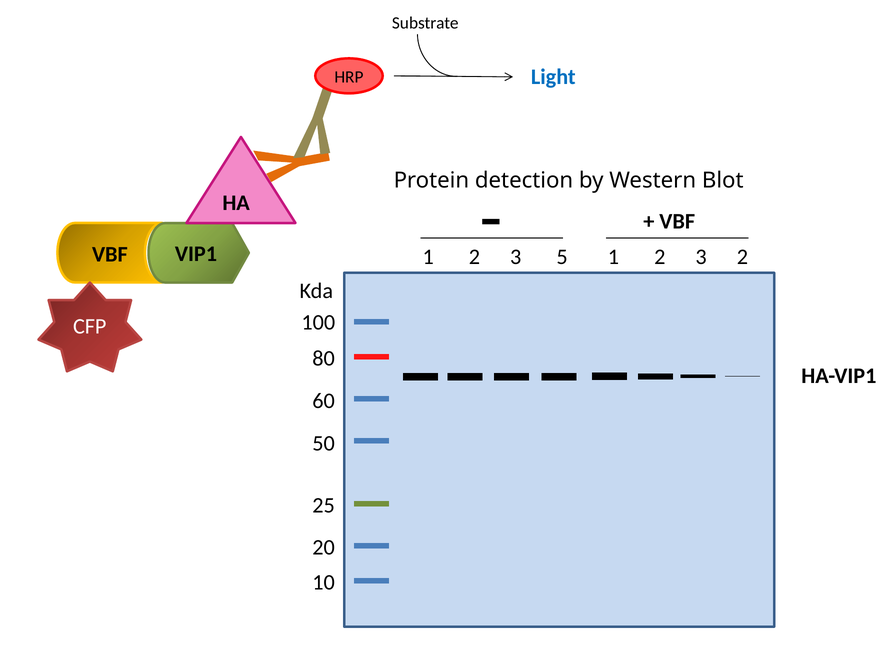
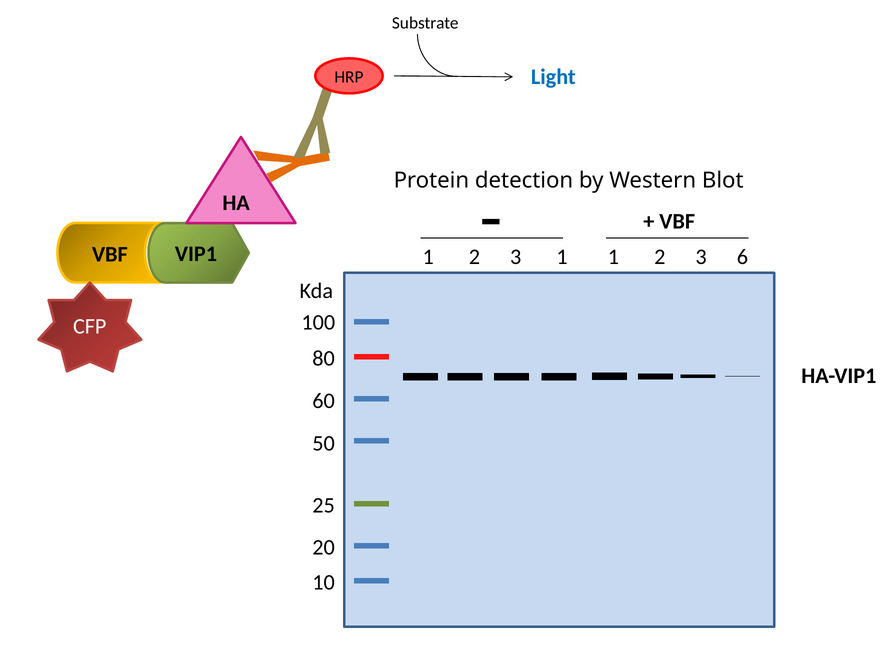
3 5: 5 -> 1
3 2: 2 -> 6
